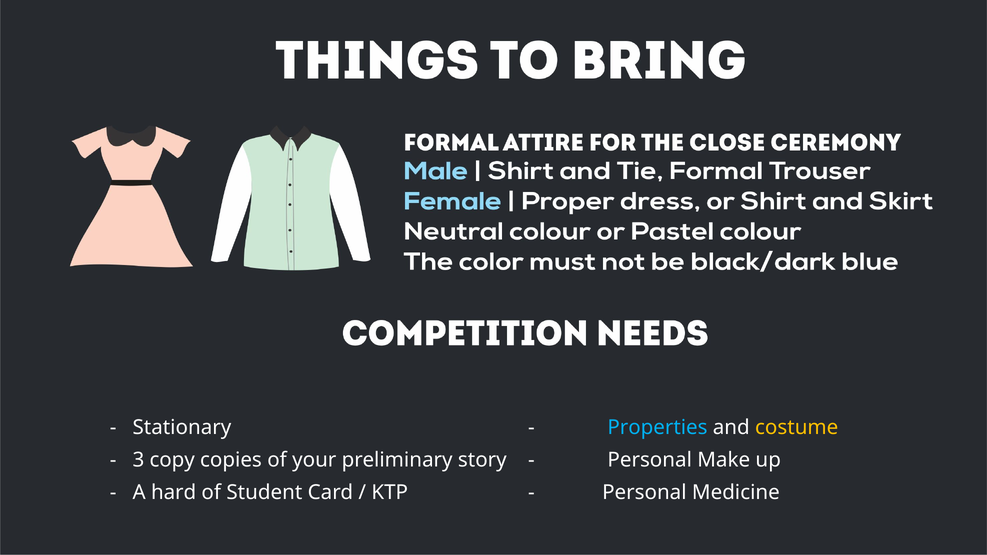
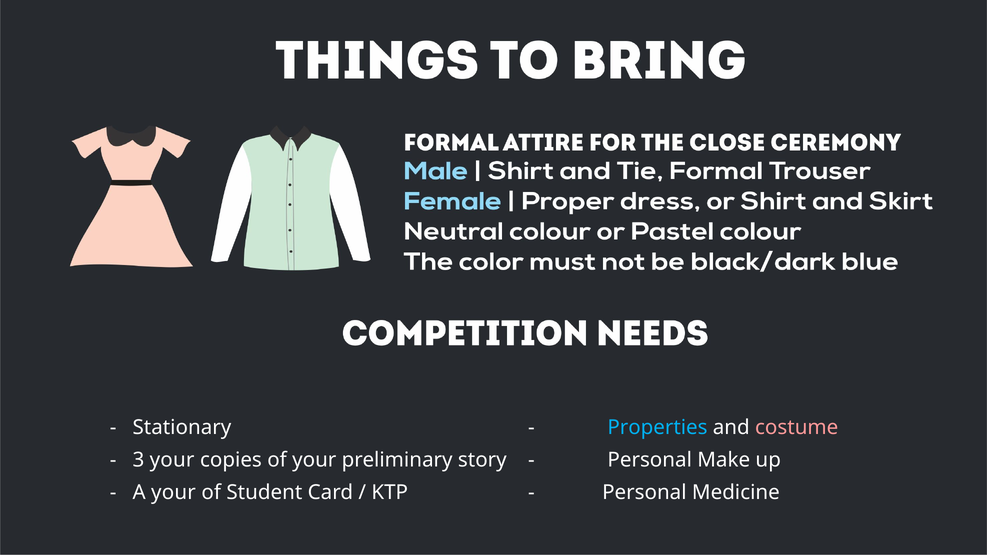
costume colour: yellow -> pink
3 copy: copy -> your
A hard: hard -> your
